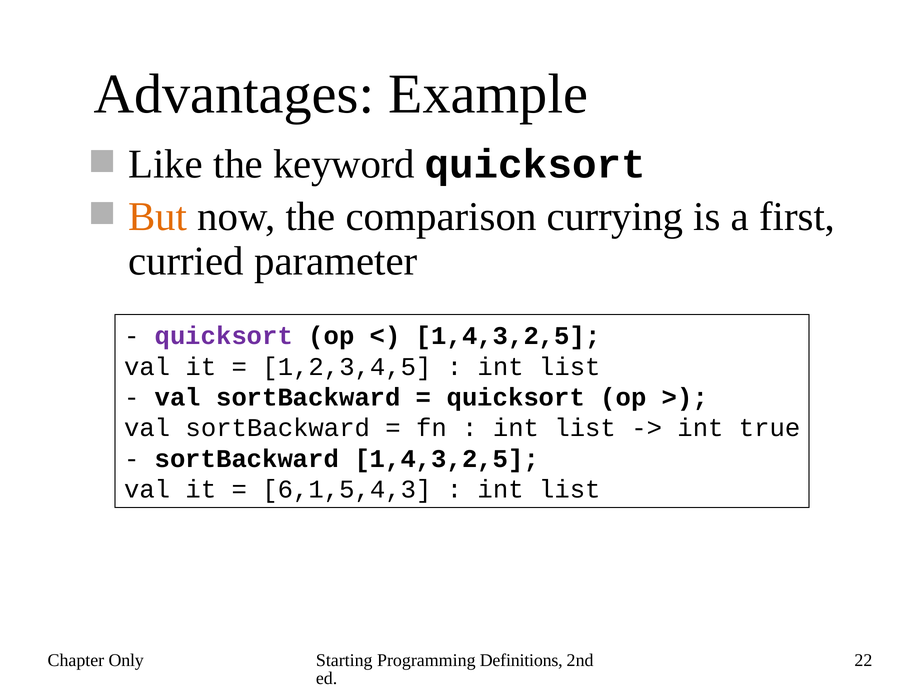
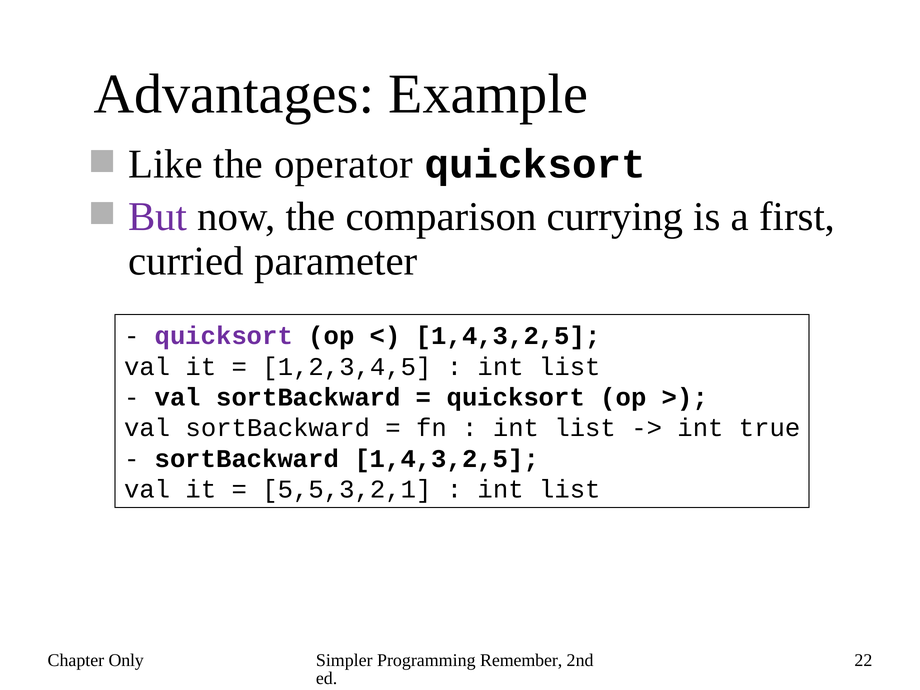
keyword: keyword -> operator
But colour: orange -> purple
6,1,5,4,3: 6,1,5,4,3 -> 5,5,3,2,1
Starting: Starting -> Simpler
Definitions: Definitions -> Remember
